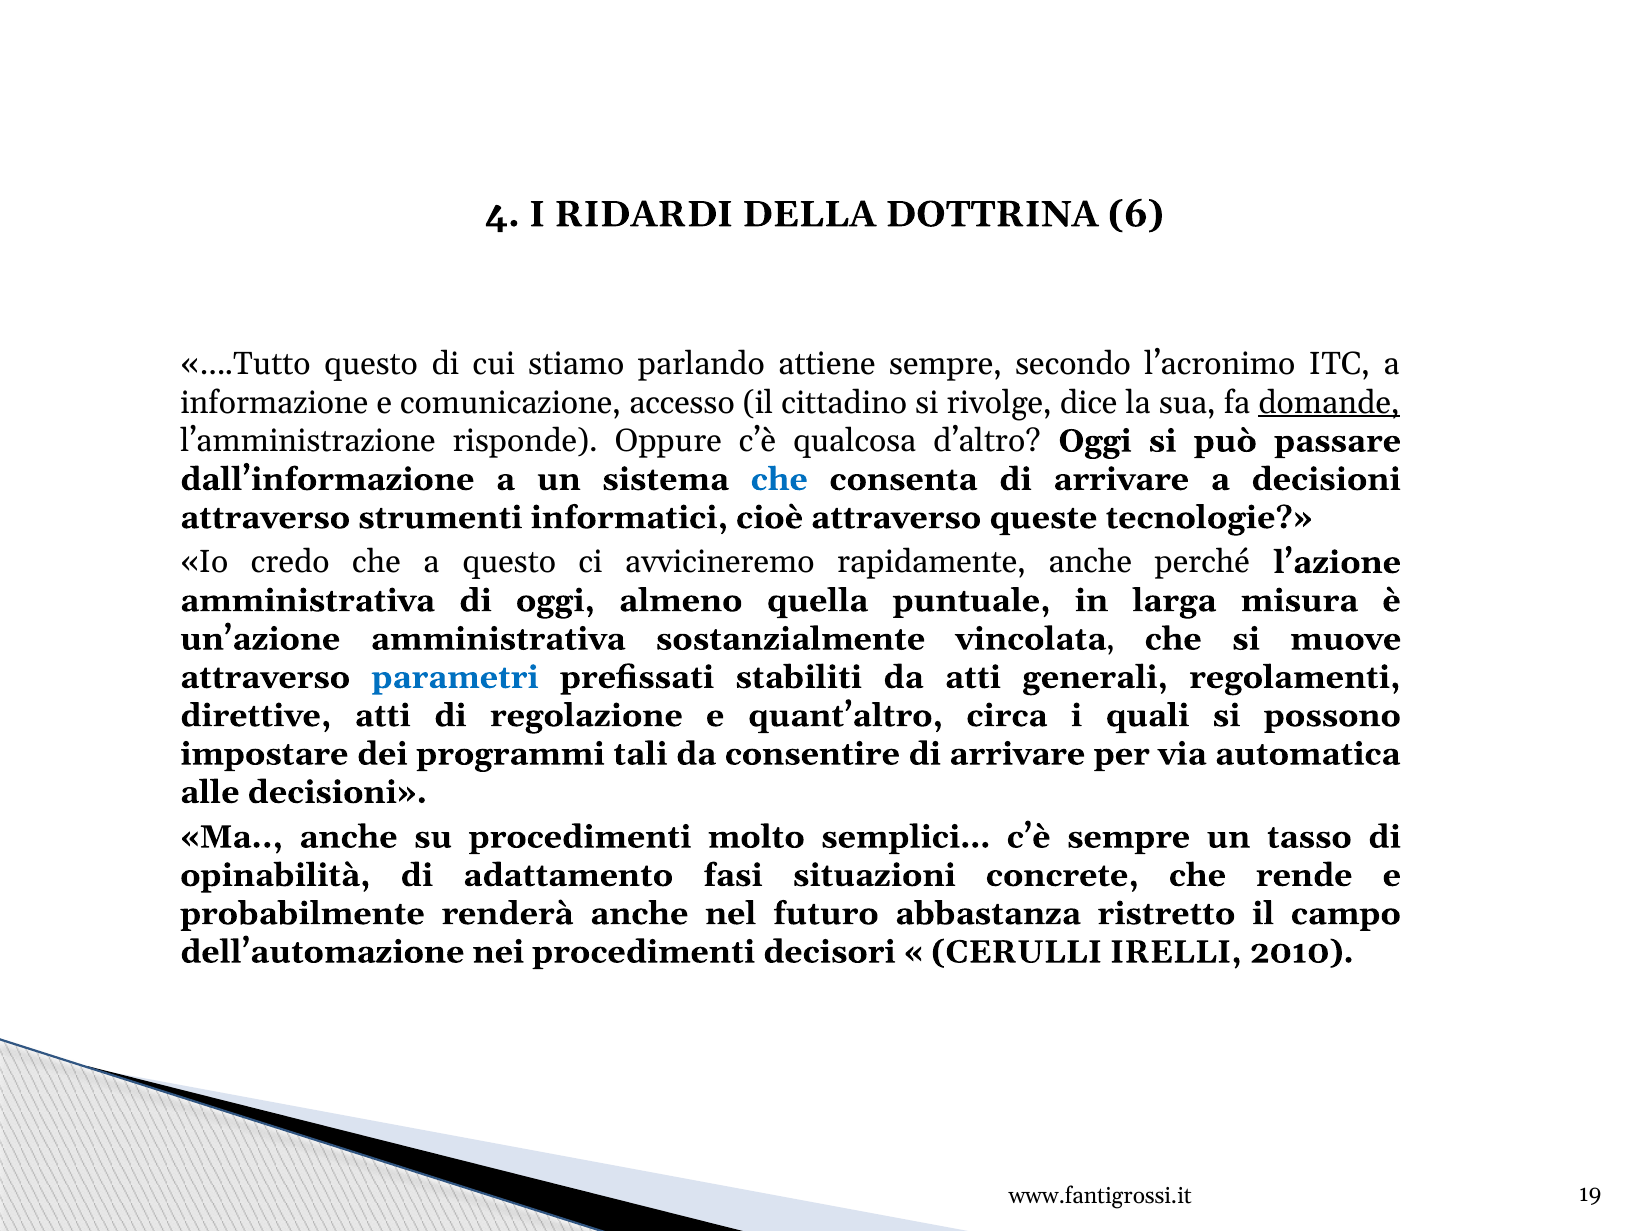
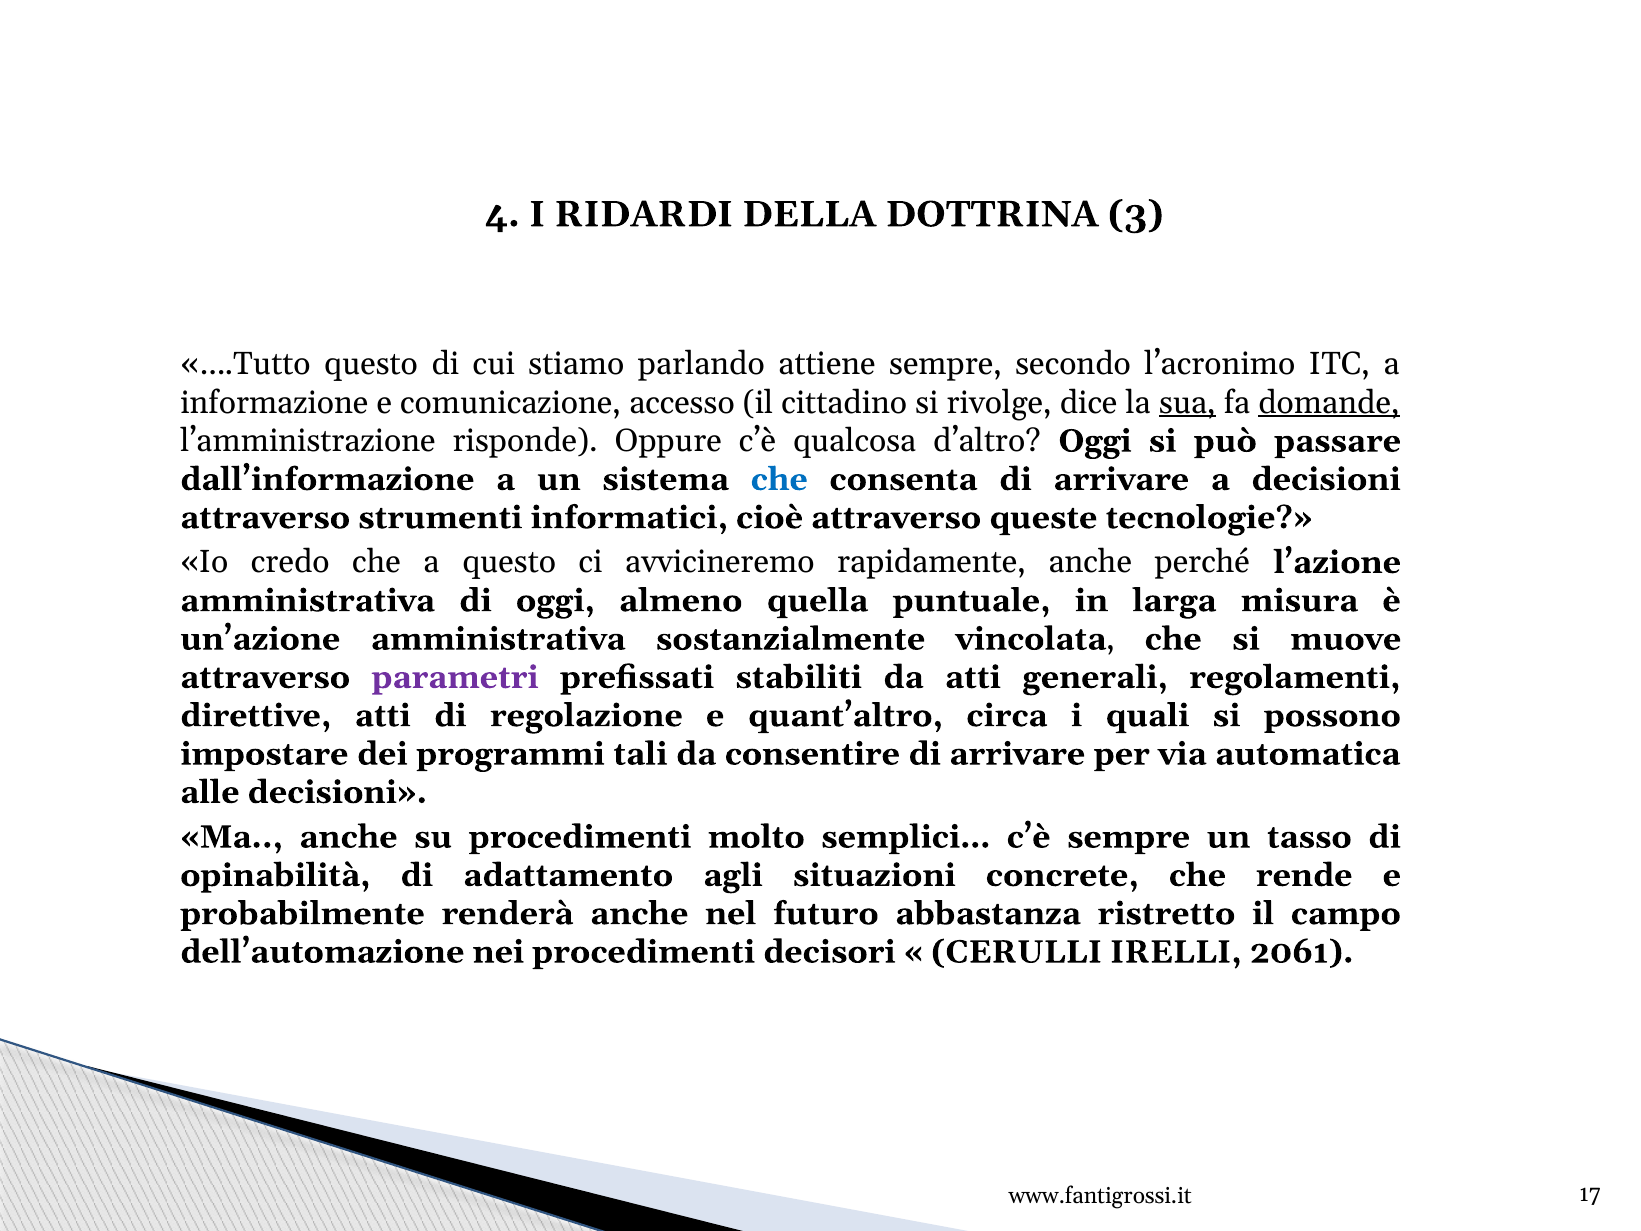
6: 6 -> 3
sua underline: none -> present
parametri colour: blue -> purple
fasi: fasi -> agli
2010: 2010 -> 2061
19: 19 -> 17
